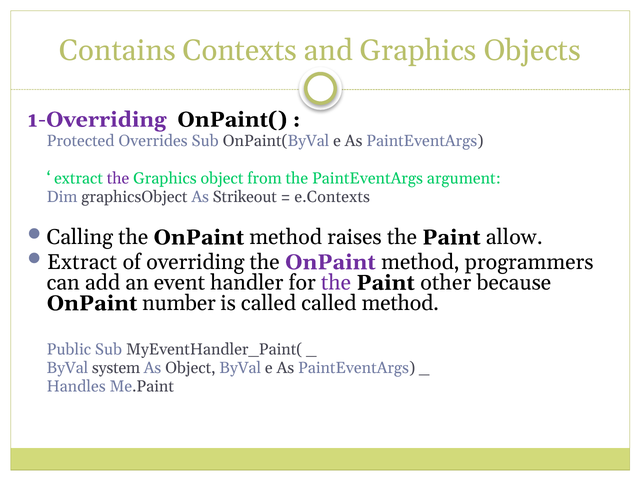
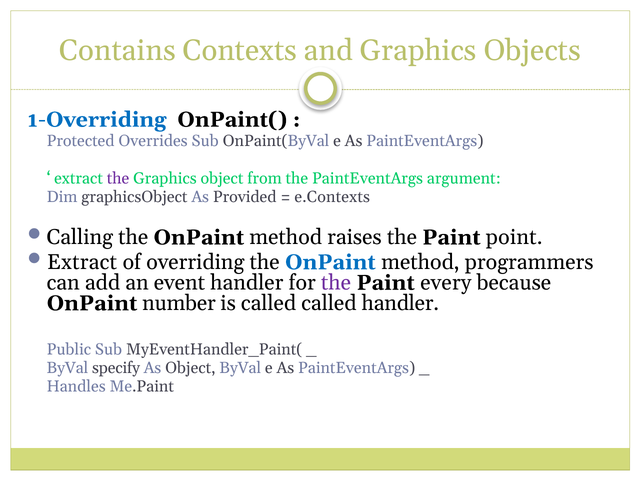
1-Overriding colour: purple -> blue
Strikeout: Strikeout -> Provided
allow: allow -> point
OnPaint at (330, 262) colour: purple -> blue
other: other -> every
called method: method -> handler
system: system -> specify
